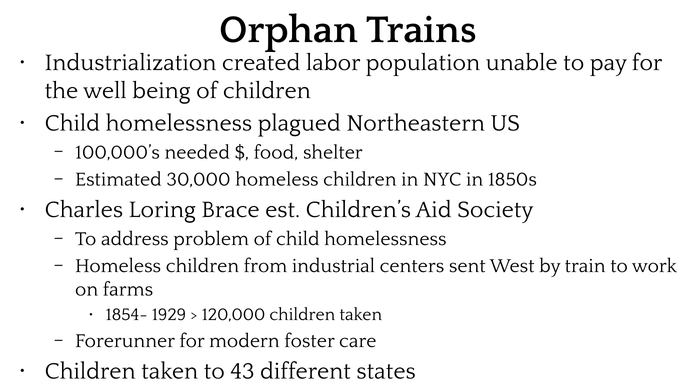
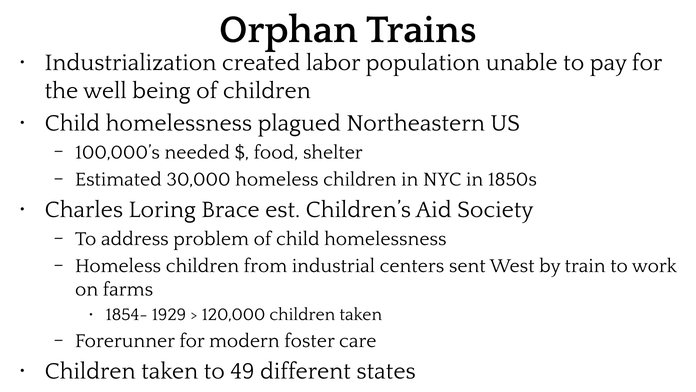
43: 43 -> 49
